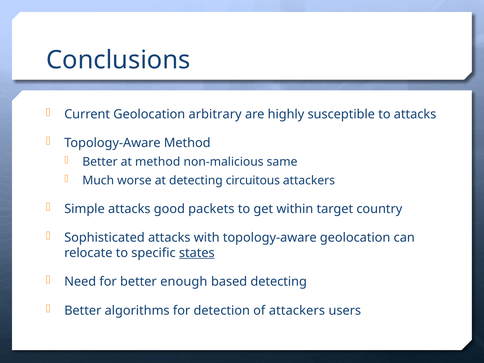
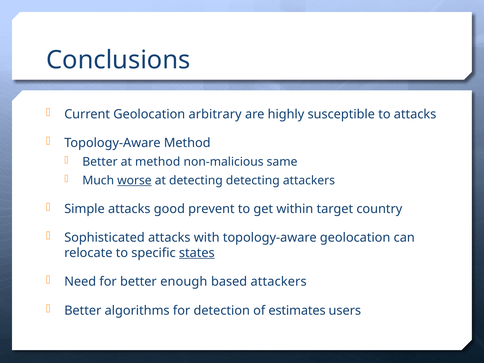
worse underline: none -> present
detecting circuitous: circuitous -> detecting
packets: packets -> prevent
based detecting: detecting -> attackers
of attackers: attackers -> estimates
